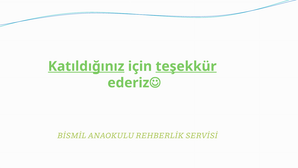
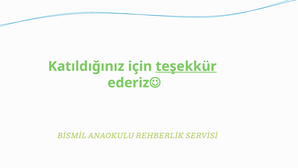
Katıldığınız underline: present -> none
